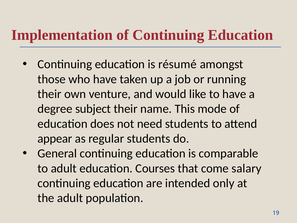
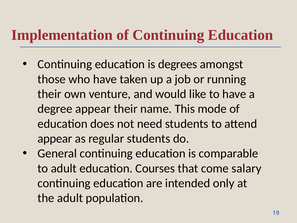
résumé: résumé -> degrees
degree subject: subject -> appear
